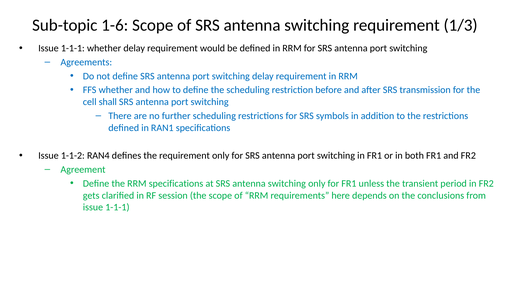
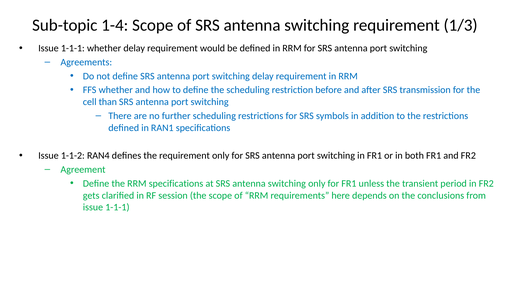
1-6: 1-6 -> 1-4
shall: shall -> than
